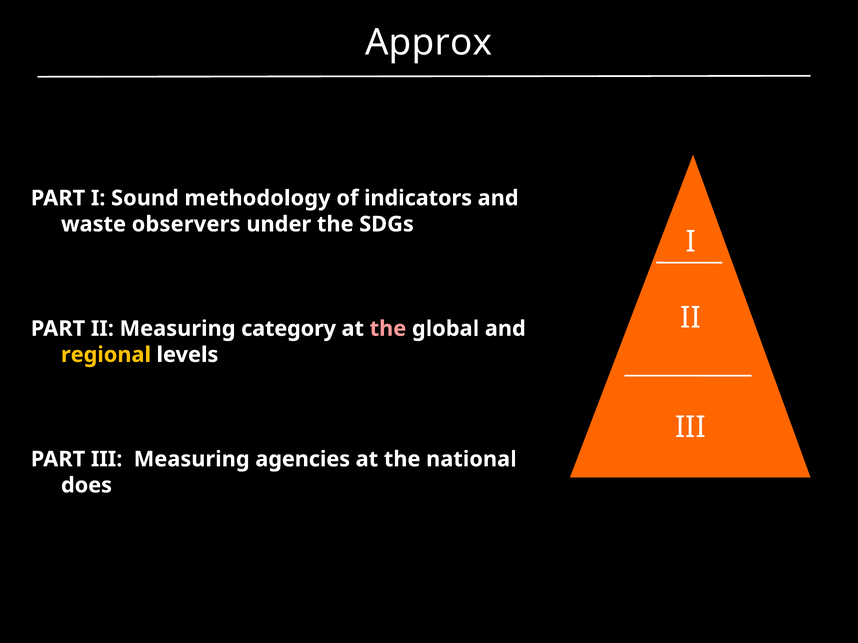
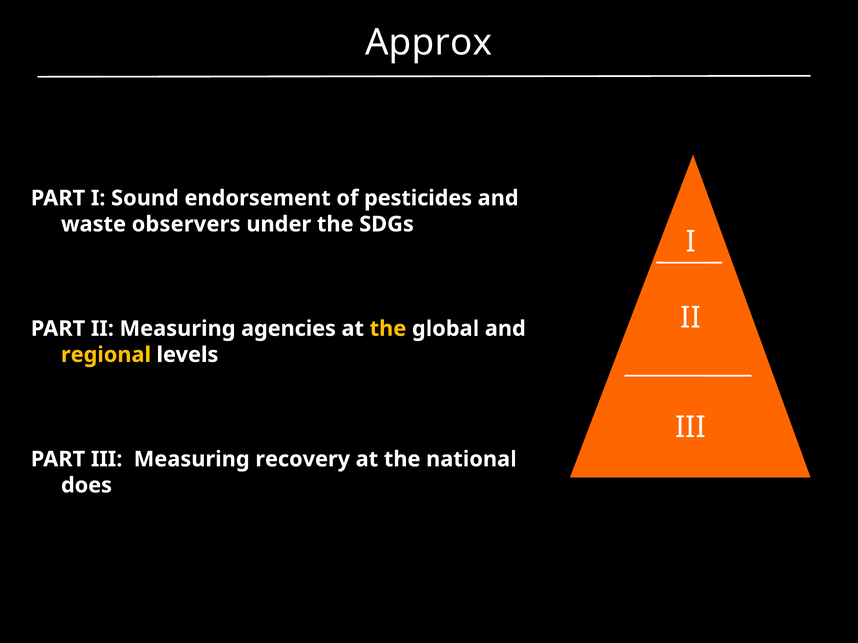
methodology: methodology -> endorsement
indicators: indicators -> pesticides
category: category -> agencies
the at (388, 329) colour: pink -> yellow
agencies: agencies -> recovery
